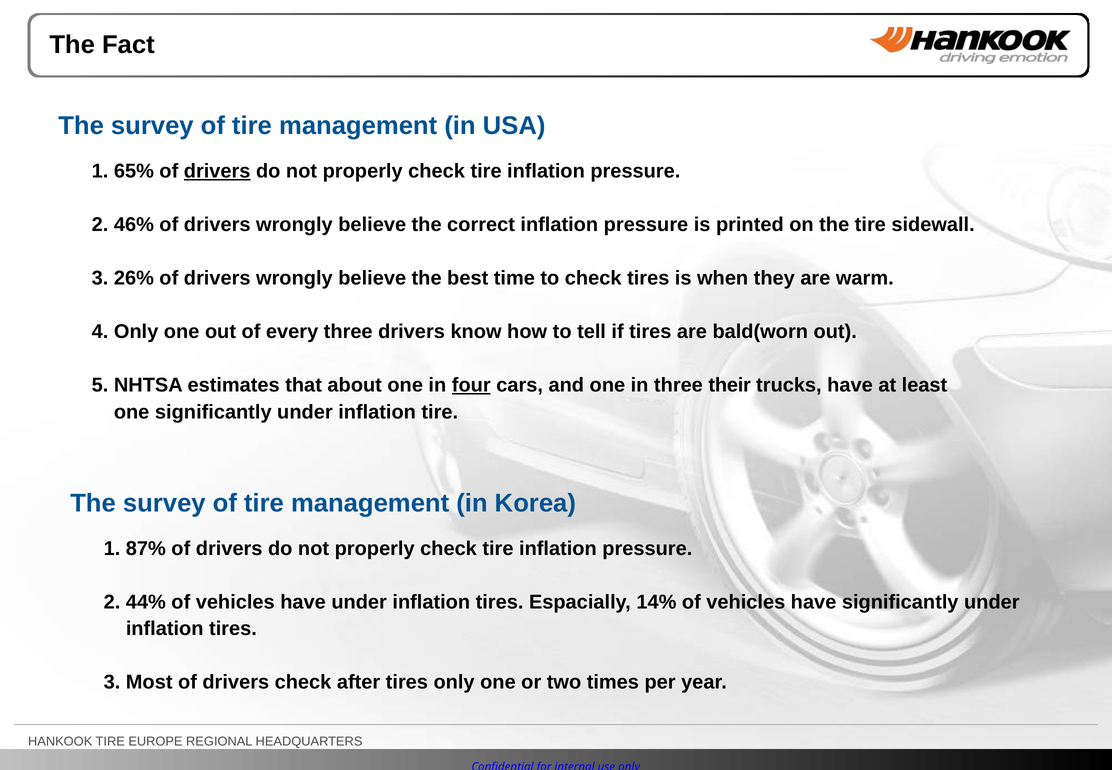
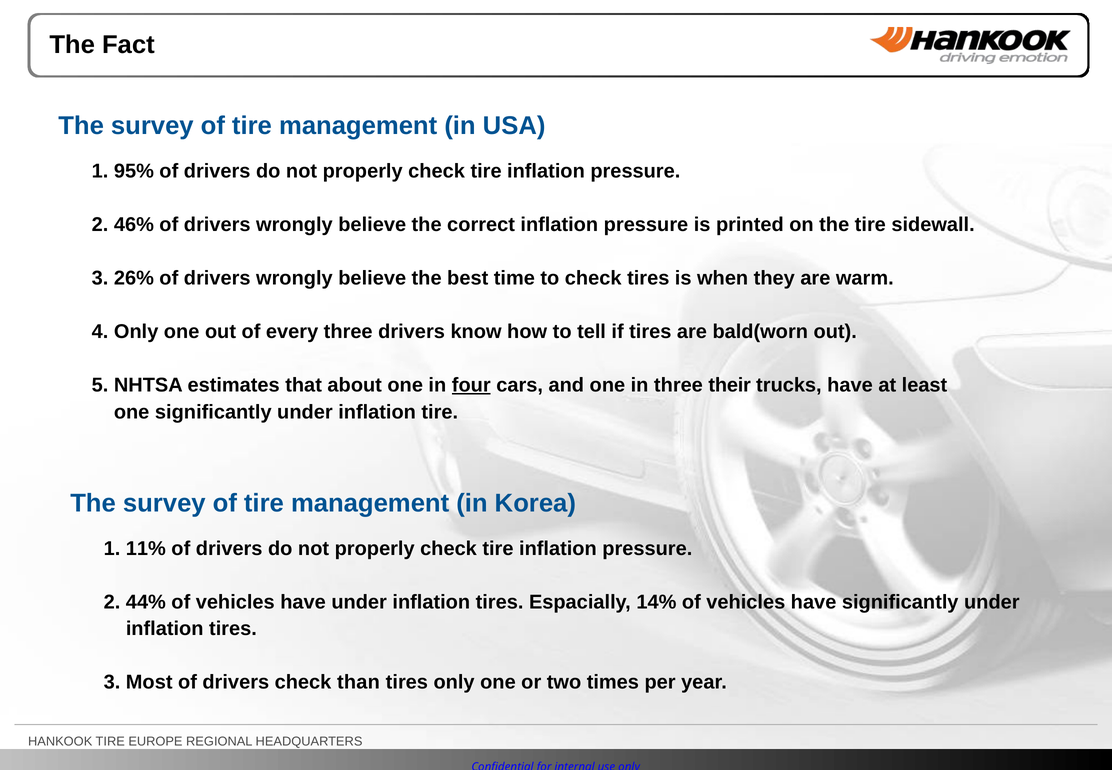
65%: 65% -> 95%
drivers at (217, 171) underline: present -> none
87%: 87% -> 11%
after: after -> than
